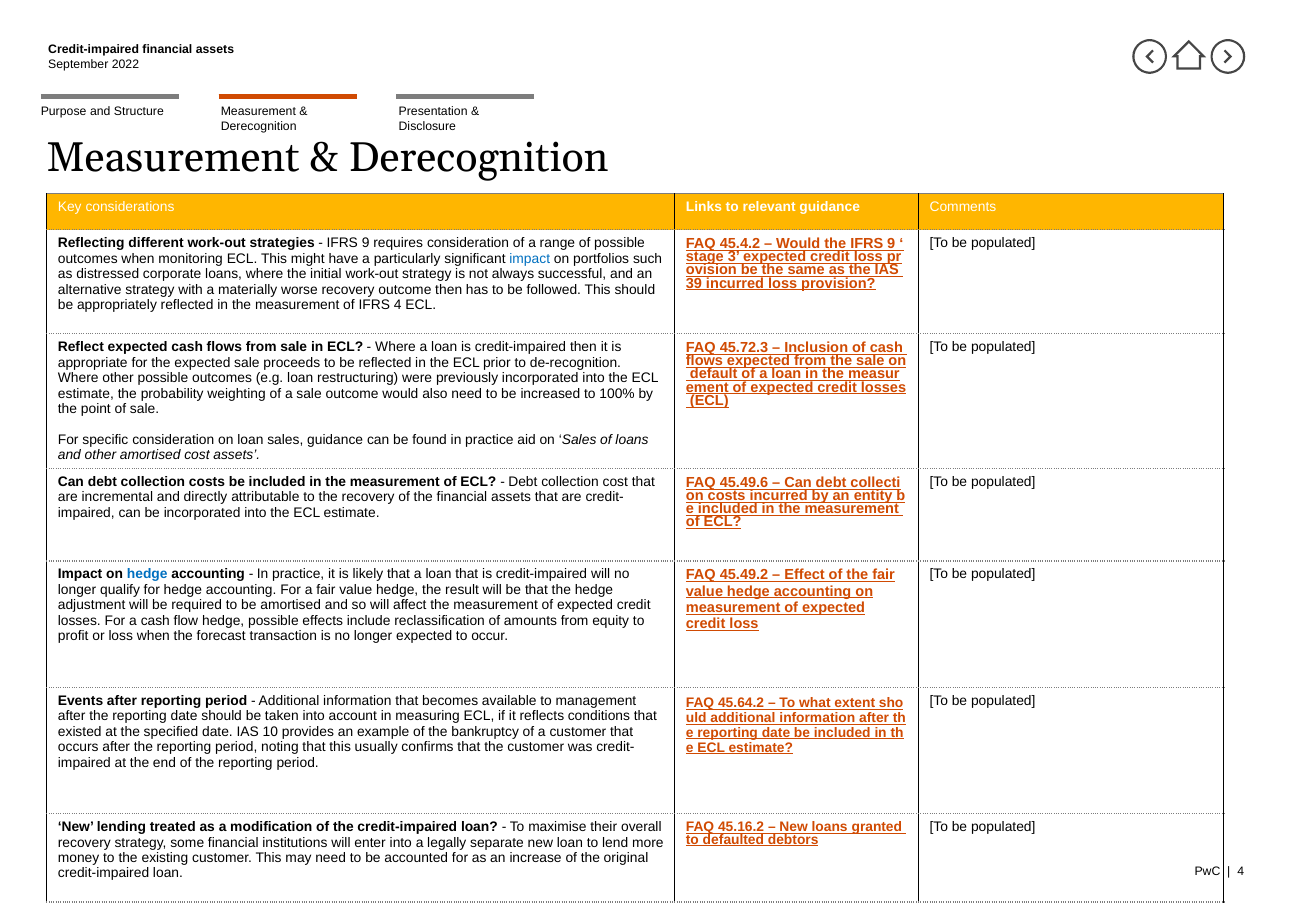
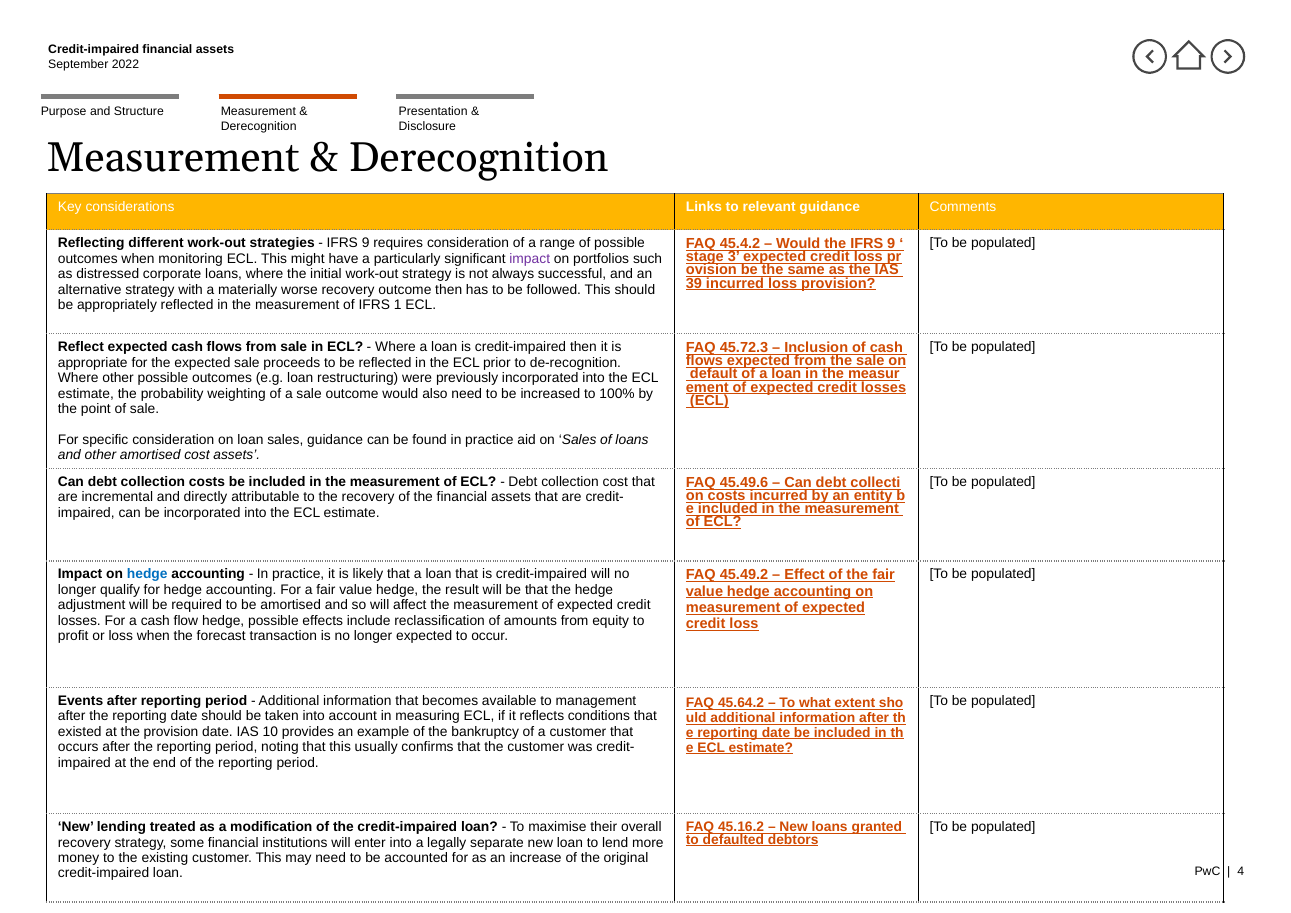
impact at (530, 259) colour: blue -> purple
IFRS 4: 4 -> 1
the specified: specified -> provision
